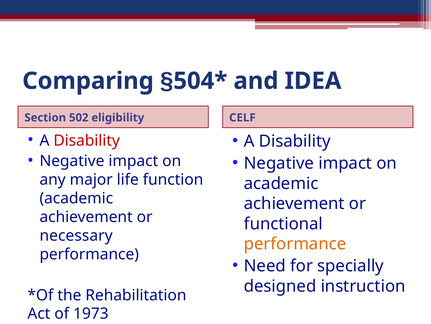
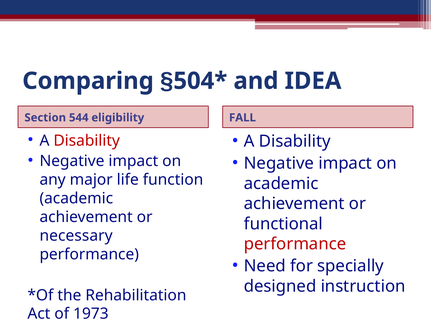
502: 502 -> 544
CELF: CELF -> FALL
performance at (295, 243) colour: orange -> red
